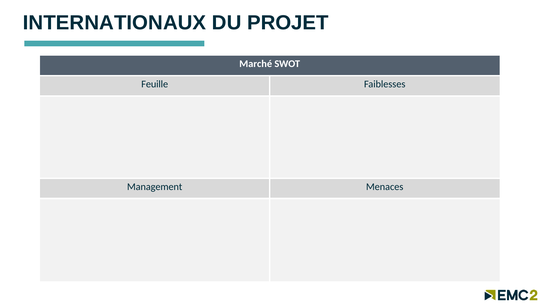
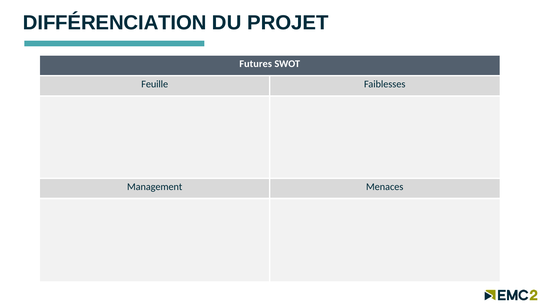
INTERNATIONAUX: INTERNATIONAUX -> DIFFÉRENCIATION
Marché: Marché -> Futures
